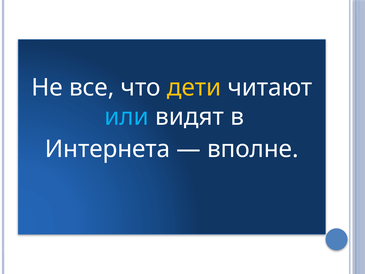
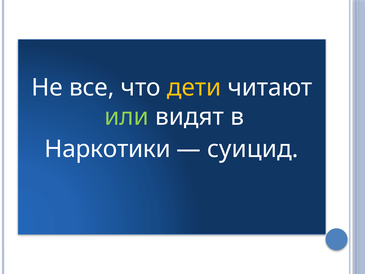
или colour: light blue -> light green
Интернета: Интернета -> Наркотики
вполне: вполне -> суицид
